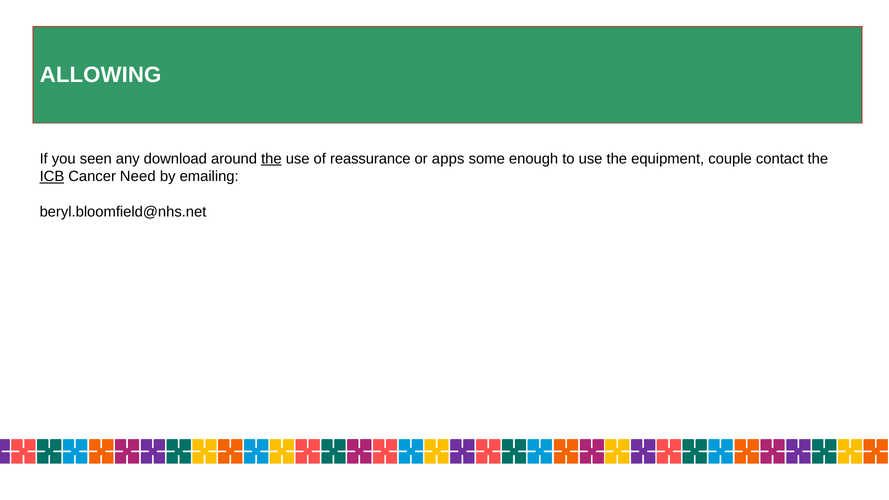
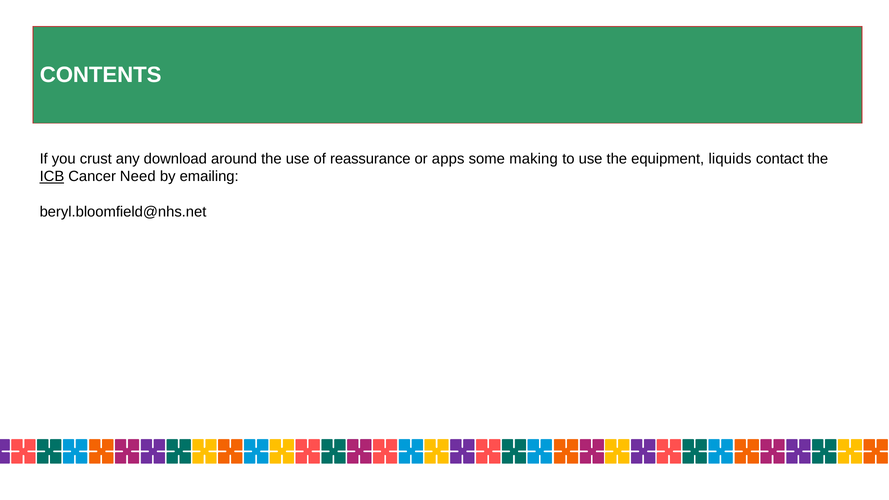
ALLOWING: ALLOWING -> CONTENTS
seen: seen -> crust
the at (271, 159) underline: present -> none
enough: enough -> making
couple: couple -> liquids
